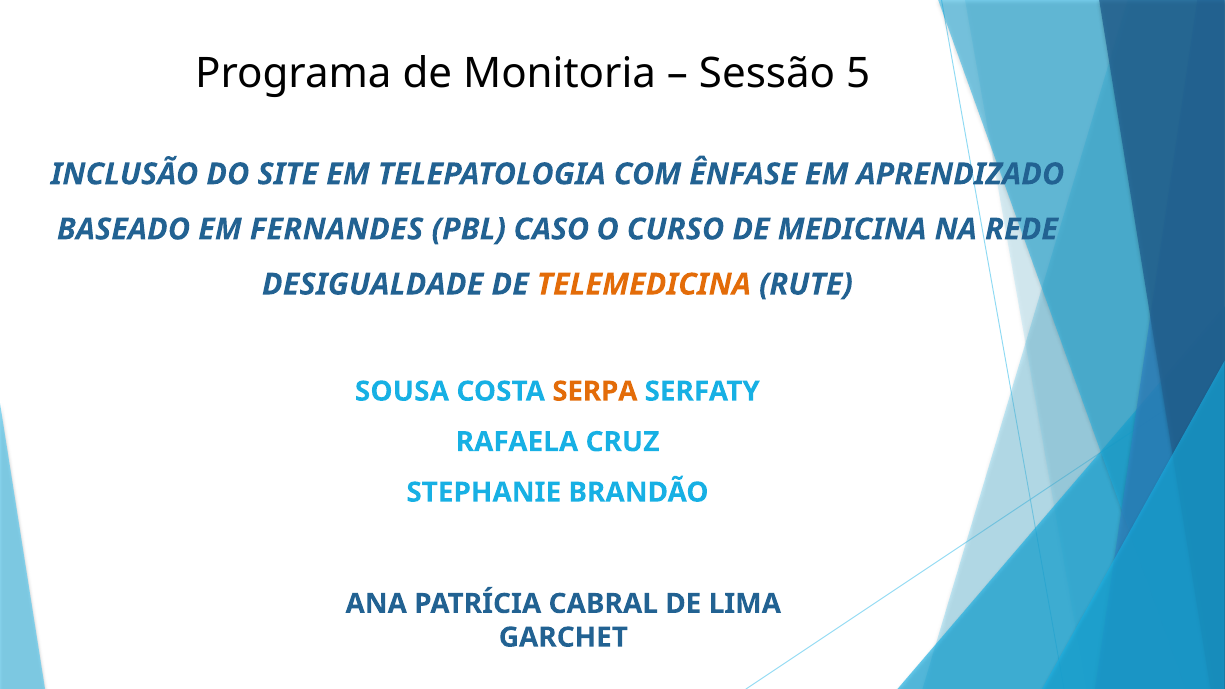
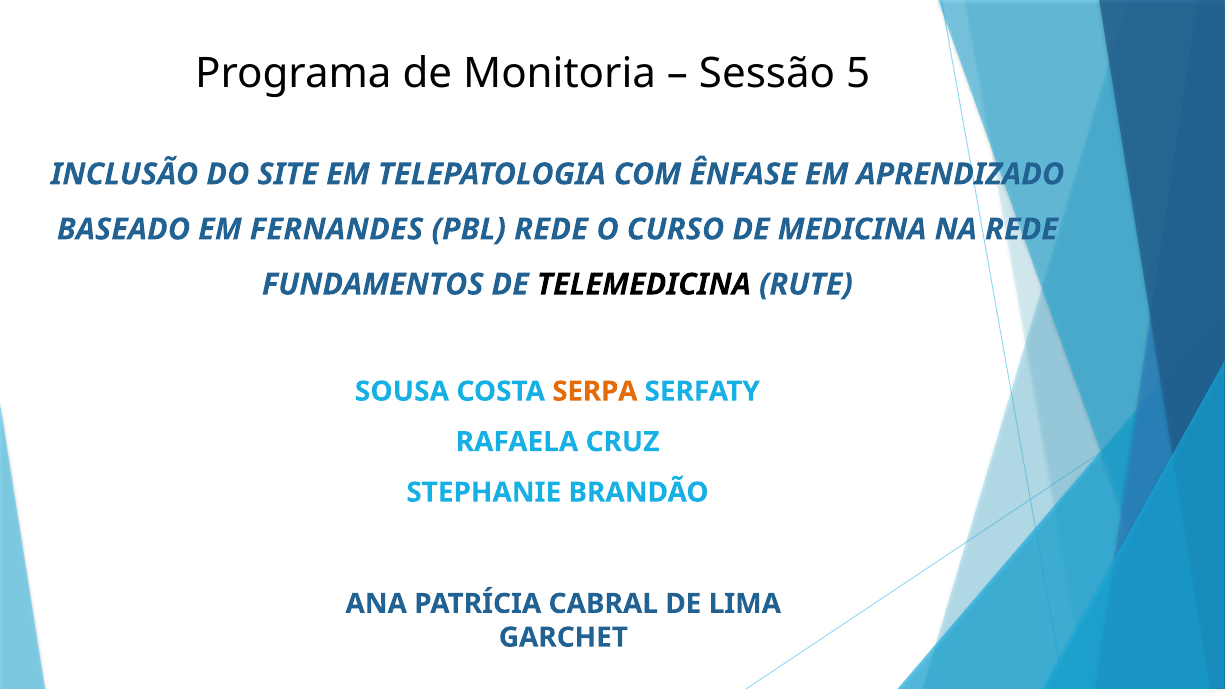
PBL CASO: CASO -> REDE
DESIGUALDADE: DESIGUALDADE -> FUNDAMENTOS
TELEMEDICINA colour: orange -> black
